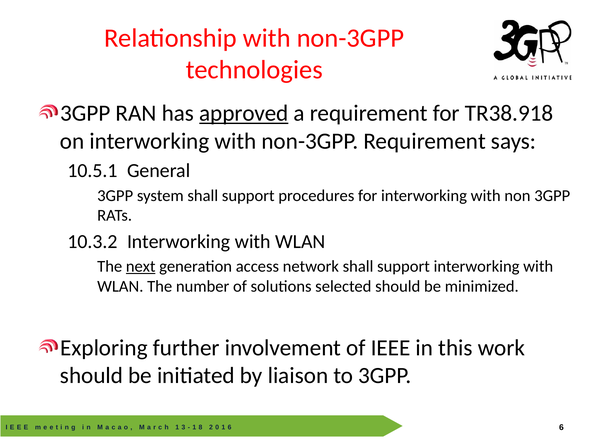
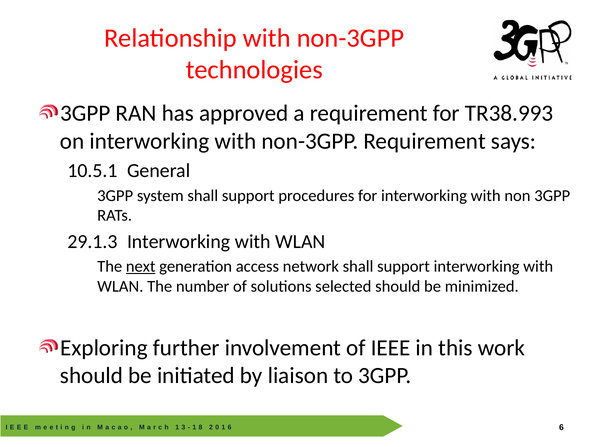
approved underline: present -> none
TR38.918: TR38.918 -> TR38.993
10.3.2: 10.3.2 -> 29.1.3
